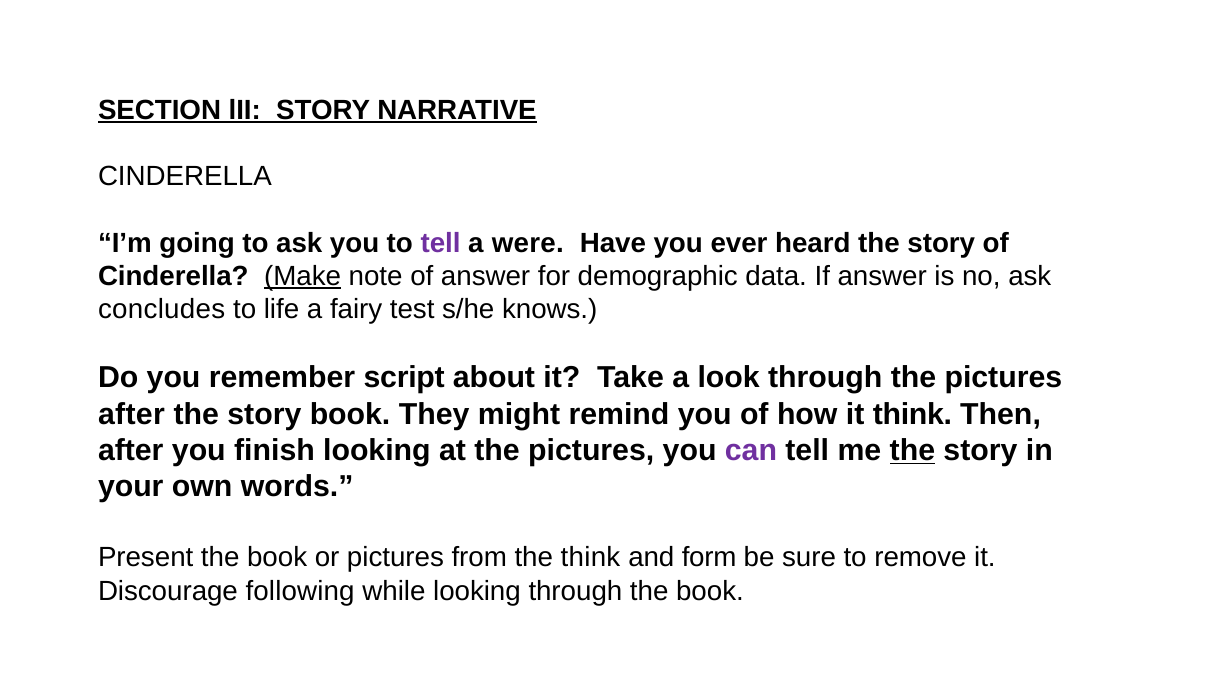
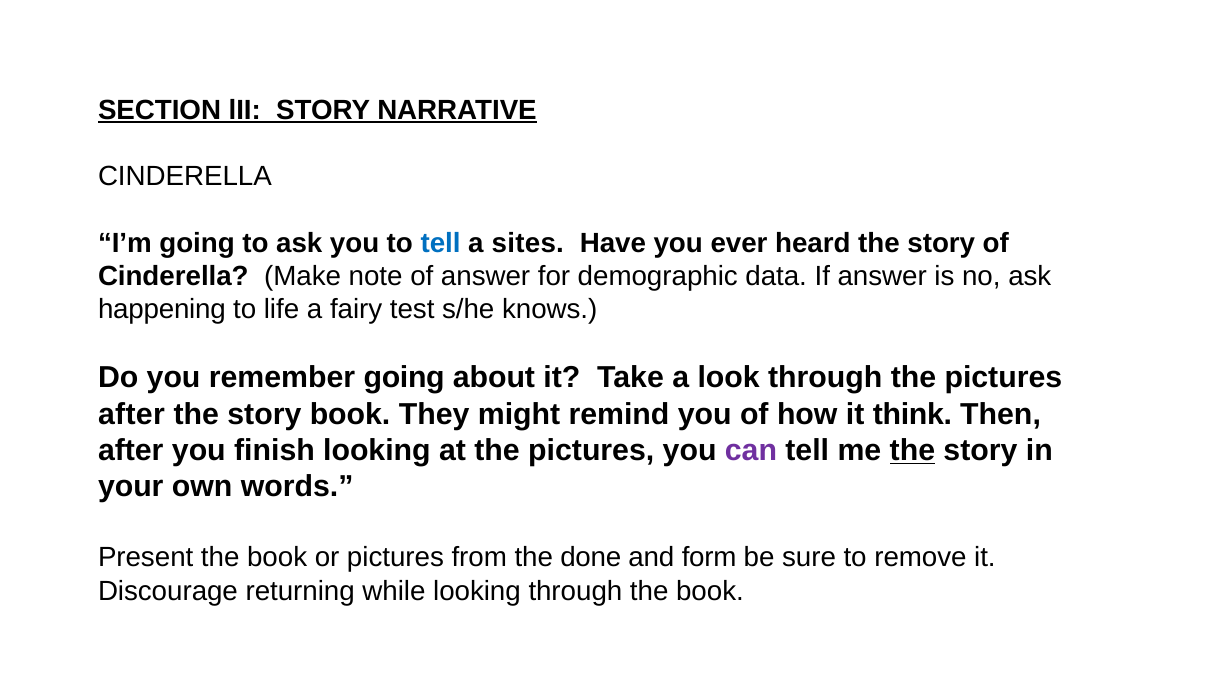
tell at (441, 243) colour: purple -> blue
were: were -> sites
Make underline: present -> none
concludes: concludes -> happening
remember script: script -> going
the think: think -> done
following: following -> returning
